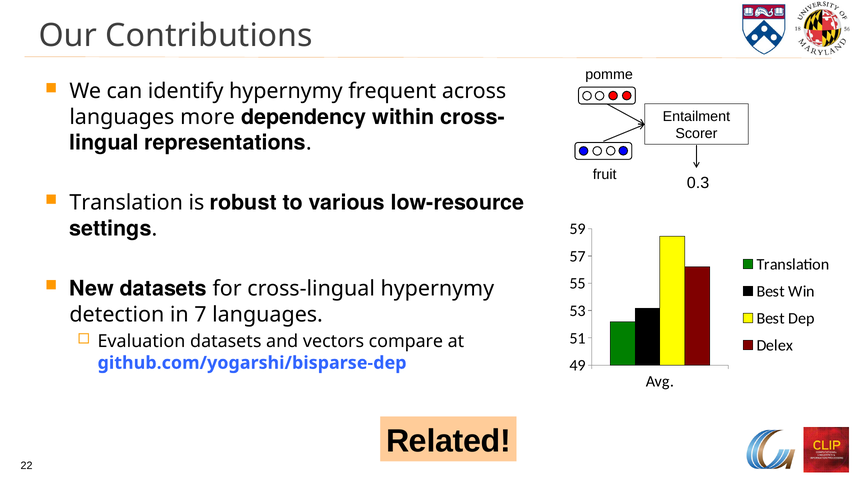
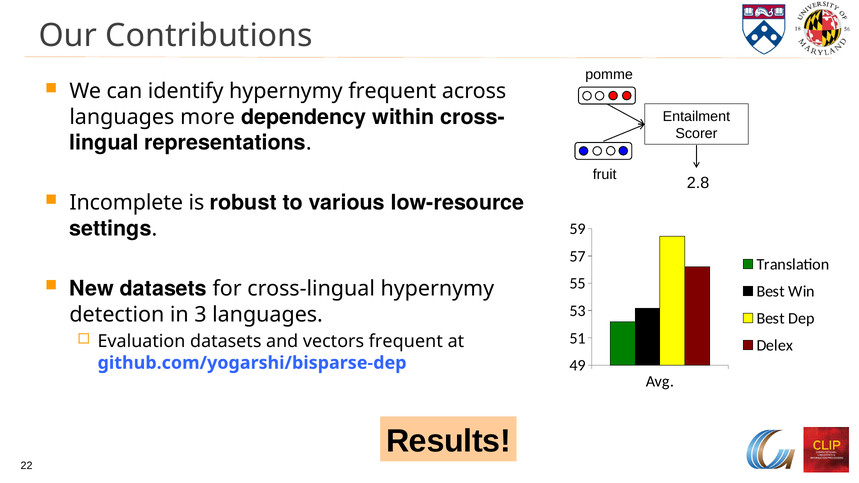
0.3: 0.3 -> 2.8
Translation at (126, 203): Translation -> Incomplete
7: 7 -> 3
vectors compare: compare -> frequent
Related: Related -> Results
